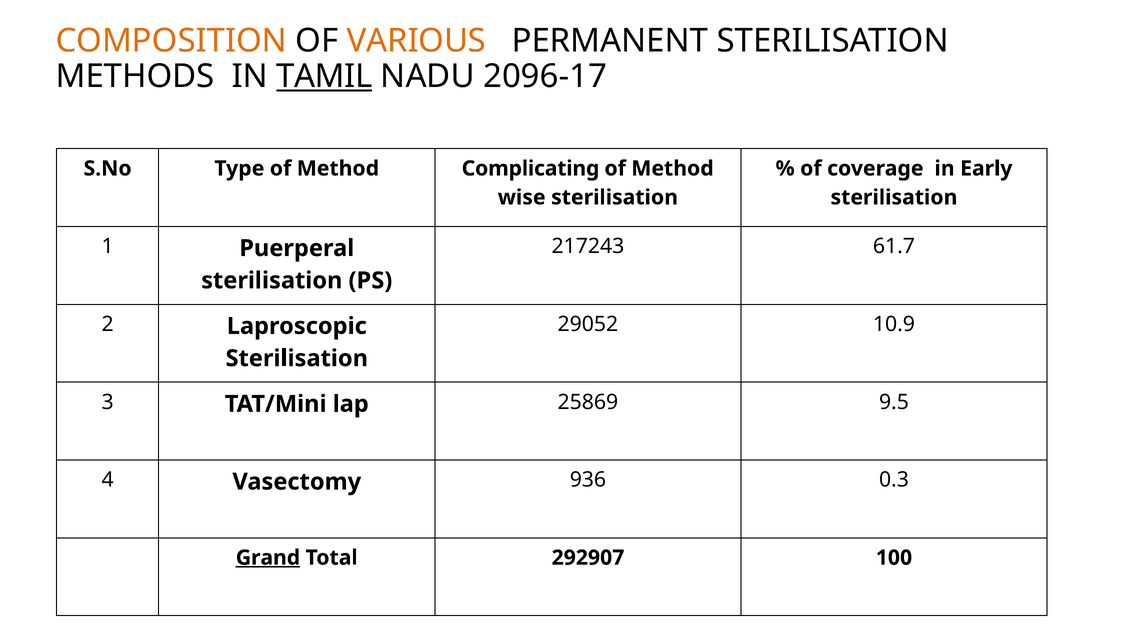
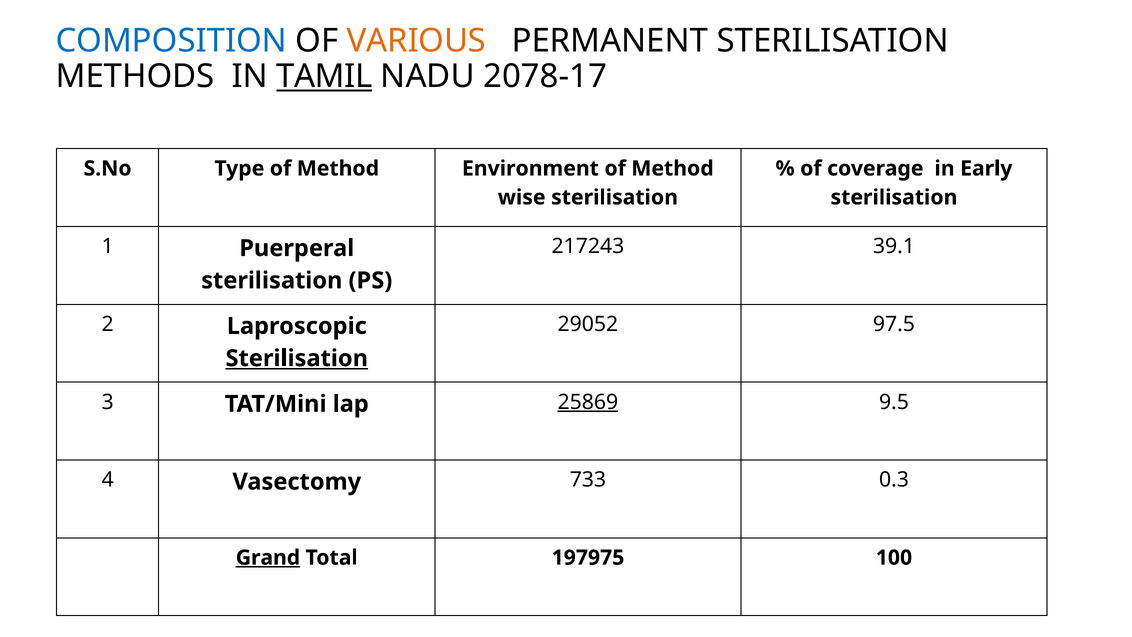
COMPOSITION colour: orange -> blue
2096-17: 2096-17 -> 2078-17
Complicating: Complicating -> Environment
61.7: 61.7 -> 39.1
10.9: 10.9 -> 97.5
Sterilisation at (297, 358) underline: none -> present
25869 underline: none -> present
936: 936 -> 733
292907: 292907 -> 197975
